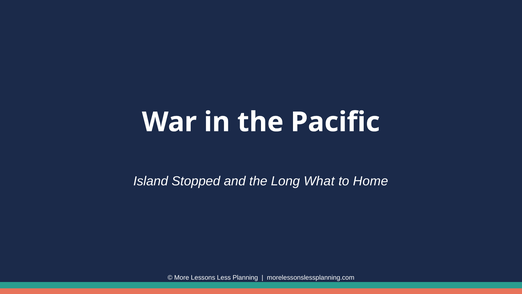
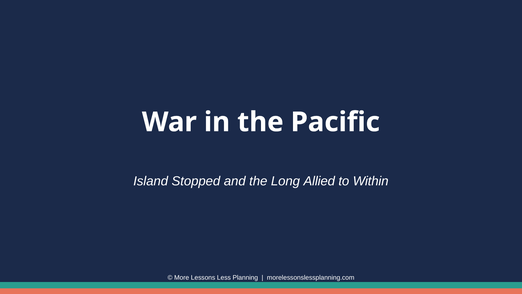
What: What -> Allied
Home: Home -> Within
